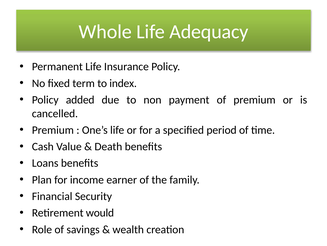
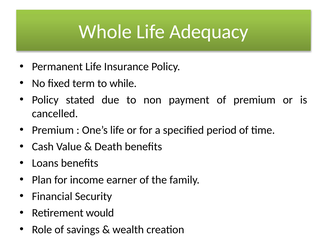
index: index -> while
added: added -> stated
